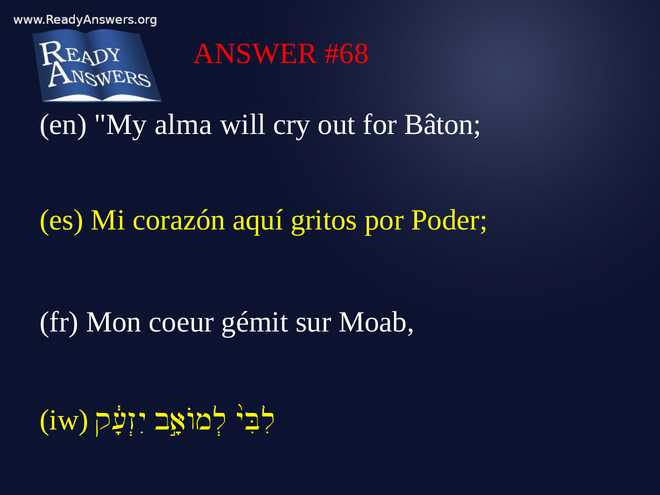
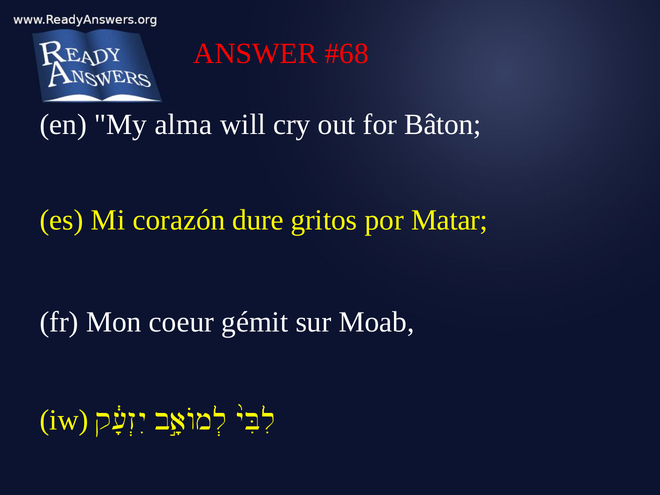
aquí: aquí -> dure
Poder: Poder -> Matar
